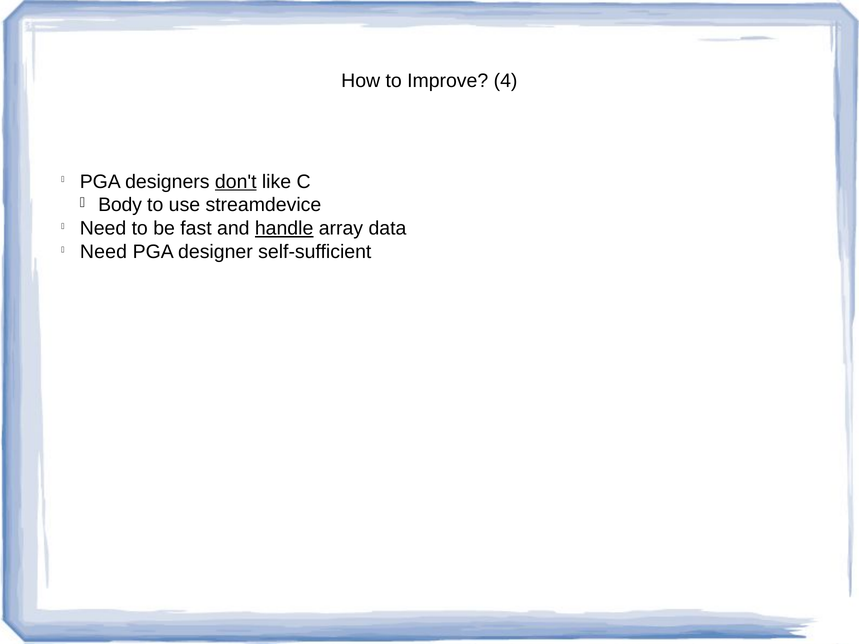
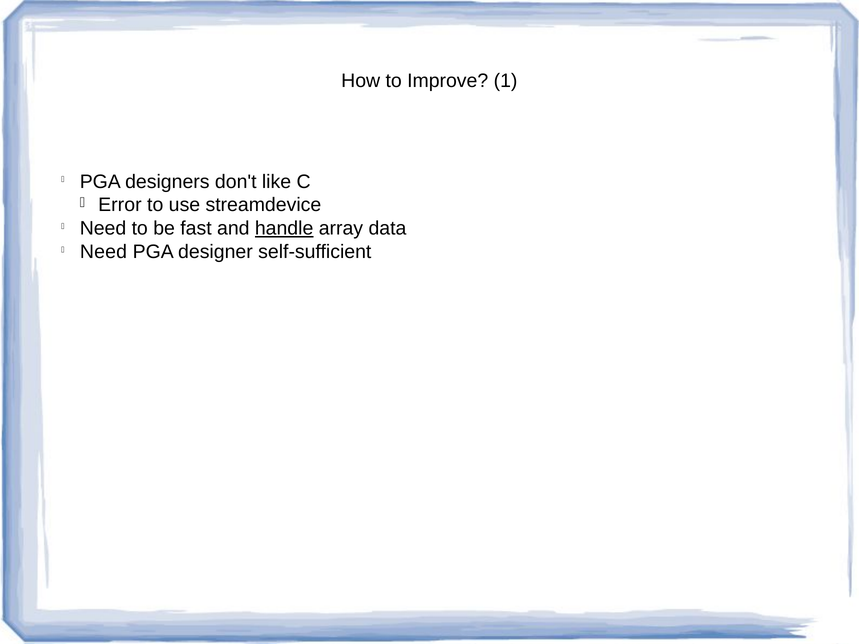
4: 4 -> 1
don't underline: present -> none
Body: Body -> Error
